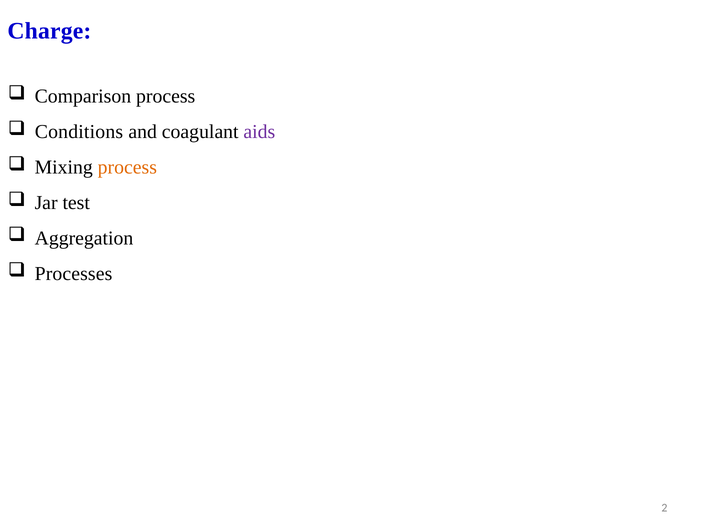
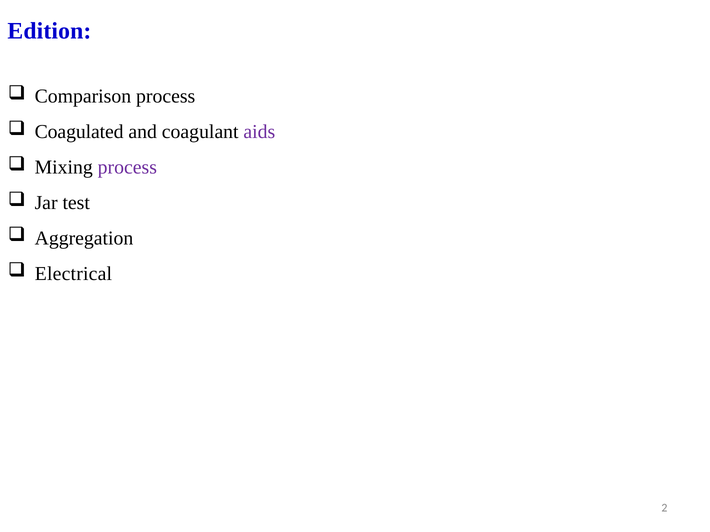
Charge: Charge -> Edition
Conditions: Conditions -> Coagulated
process at (127, 167) colour: orange -> purple
Processes: Processes -> Electrical
